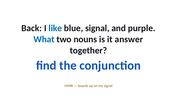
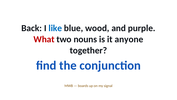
blue signal: signal -> wood
What colour: blue -> red
answer: answer -> anyone
